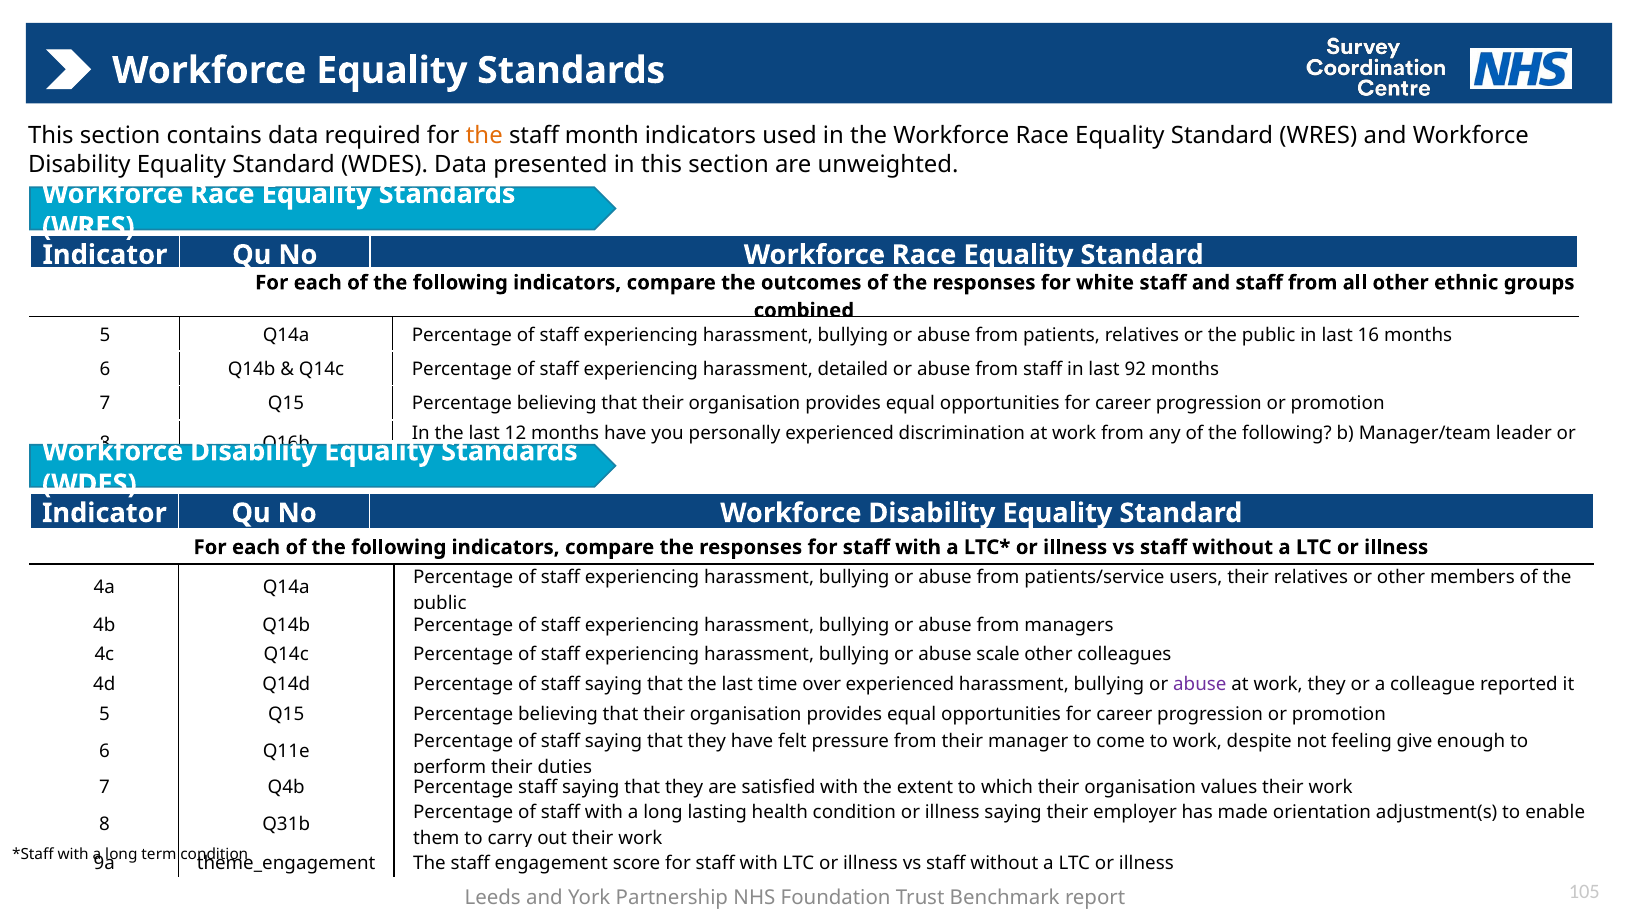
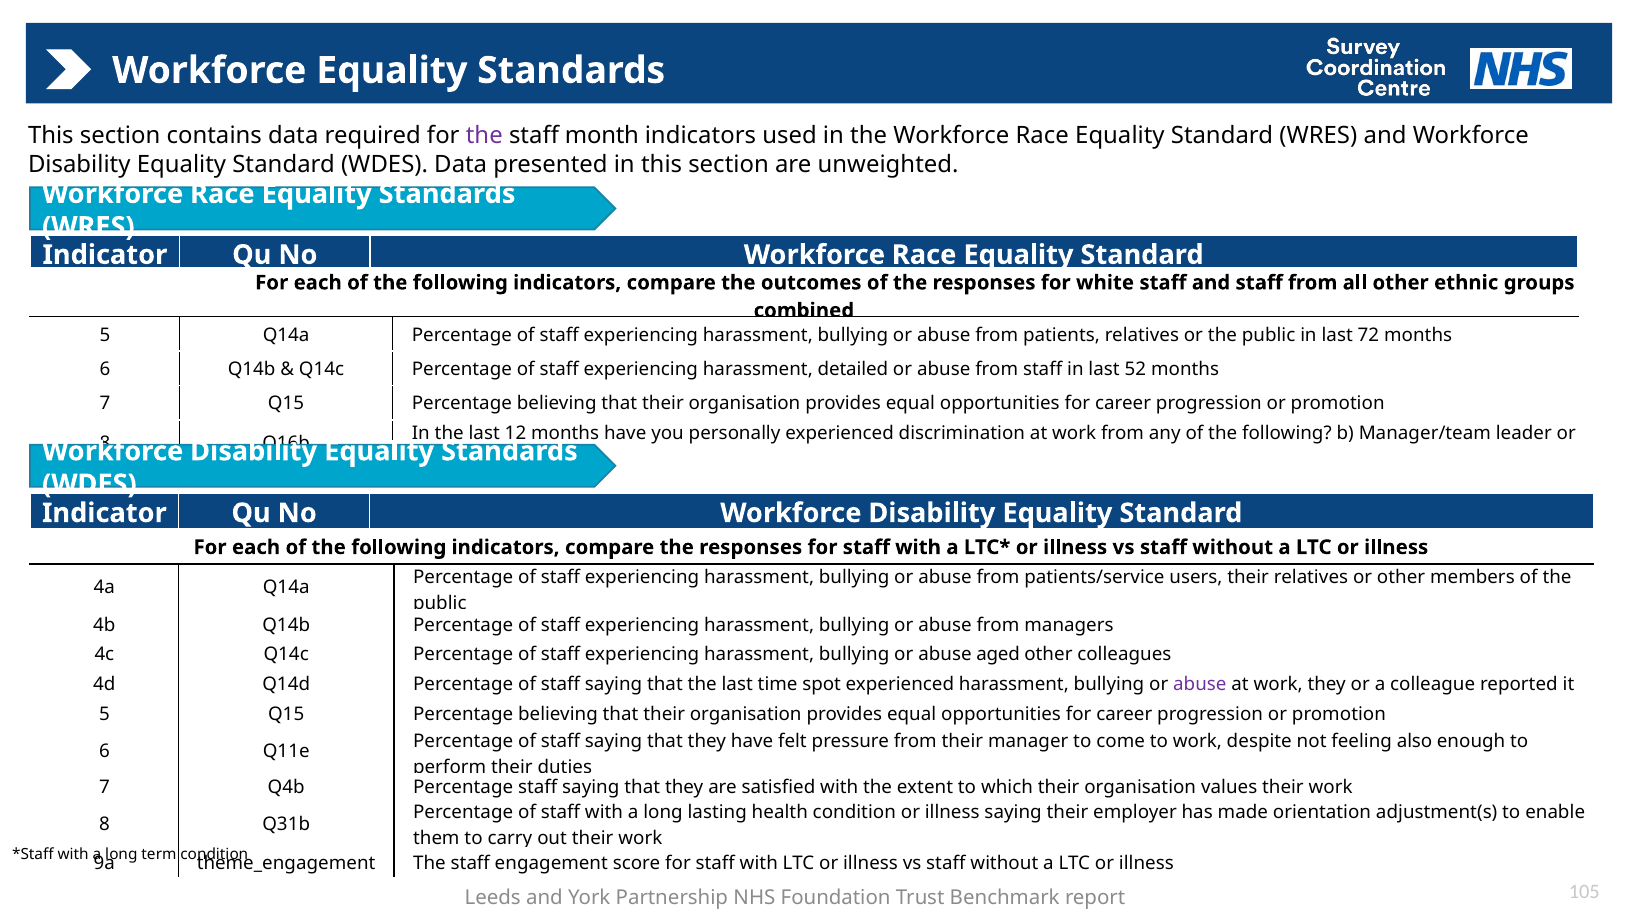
the at (484, 136) colour: orange -> purple
16: 16 -> 72
92: 92 -> 52
scale: scale -> aged
over: over -> spot
give: give -> also
